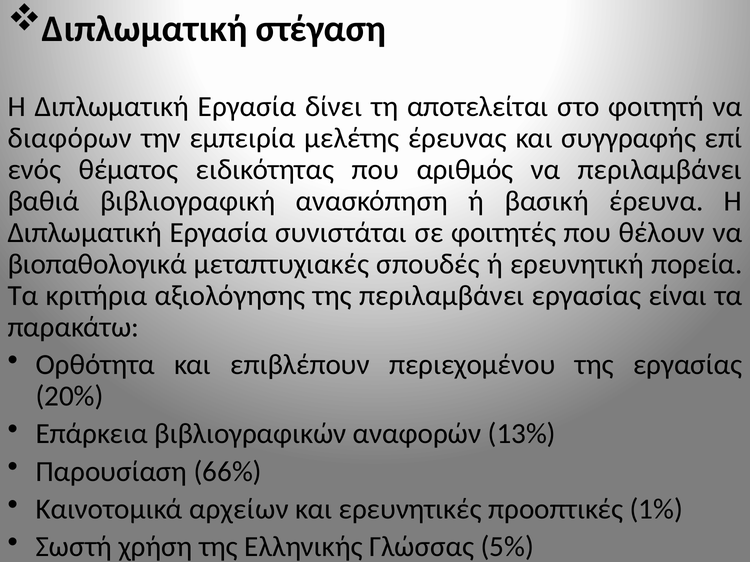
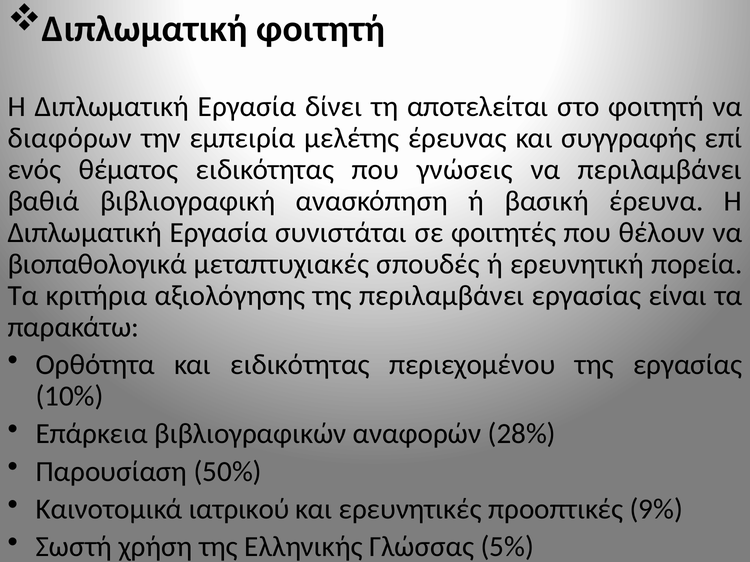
Διπλωματική στέγαση: στέγαση -> φοιτητή
αριθμός: αριθμός -> γνώσεις
και επιβλέπουν: επιβλέπουν -> ειδικότητας
20%: 20% -> 10%
13%: 13% -> 28%
66%: 66% -> 50%
αρχείων: αρχείων -> ιατρικού
1%: 1% -> 9%
